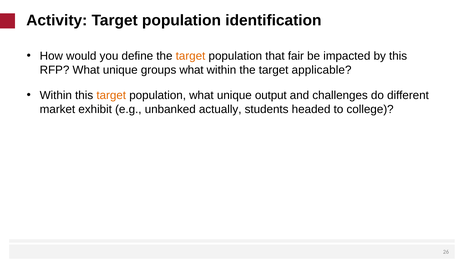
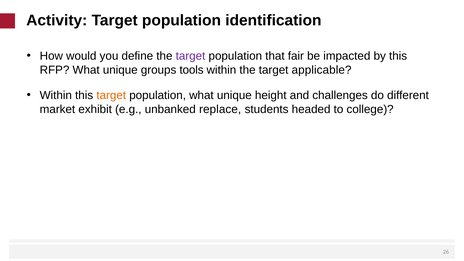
target at (191, 56) colour: orange -> purple
groups what: what -> tools
output: output -> height
actually: actually -> replace
